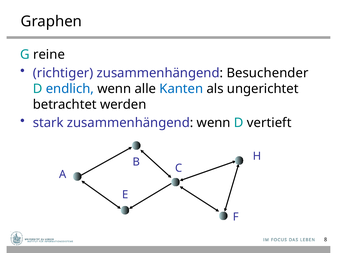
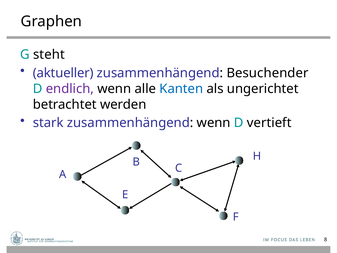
reine: reine -> steht
richtiger: richtiger -> aktueller
endlich colour: blue -> purple
